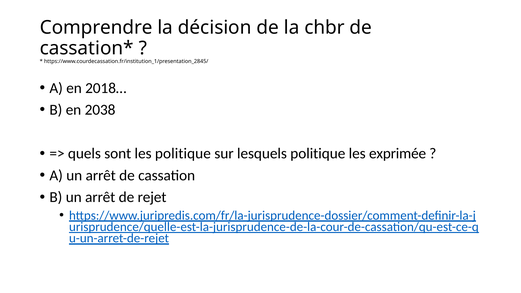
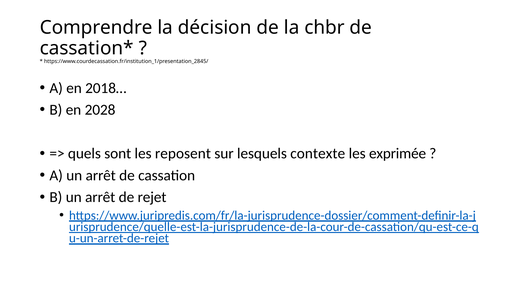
2038: 2038 -> 2028
les politique: politique -> reposent
lesquels politique: politique -> contexte
